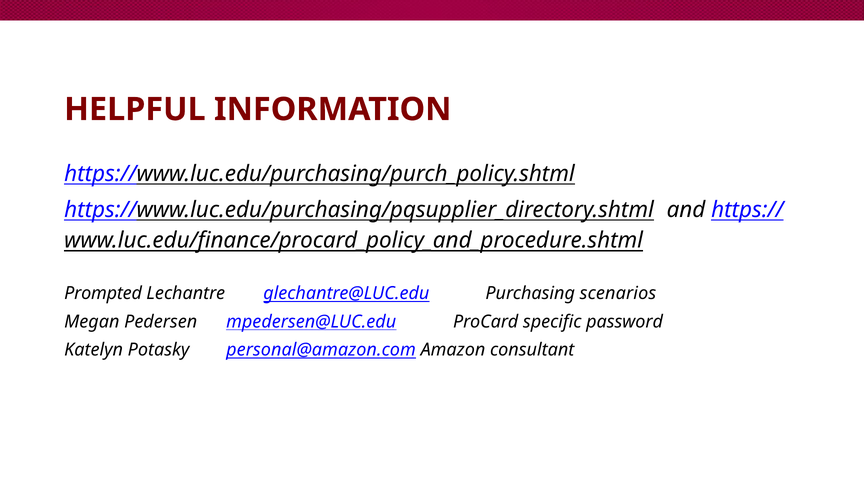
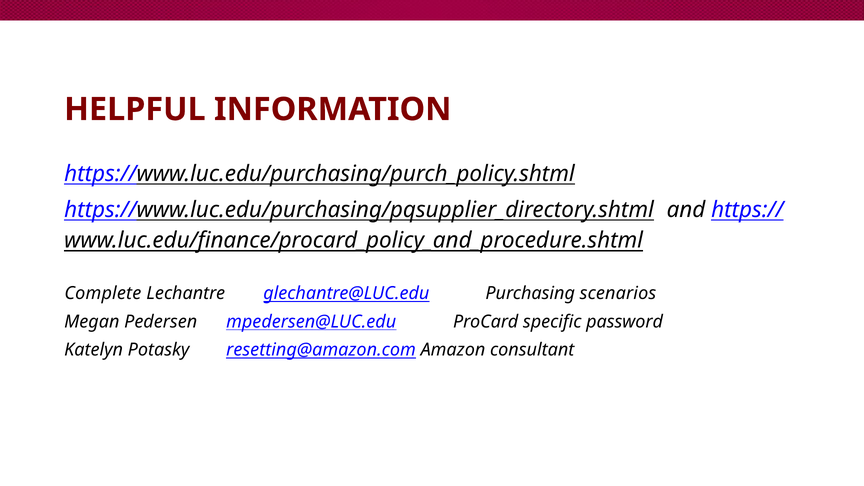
Prompted: Prompted -> Complete
personal@amazon.com: personal@amazon.com -> resetting@amazon.com
